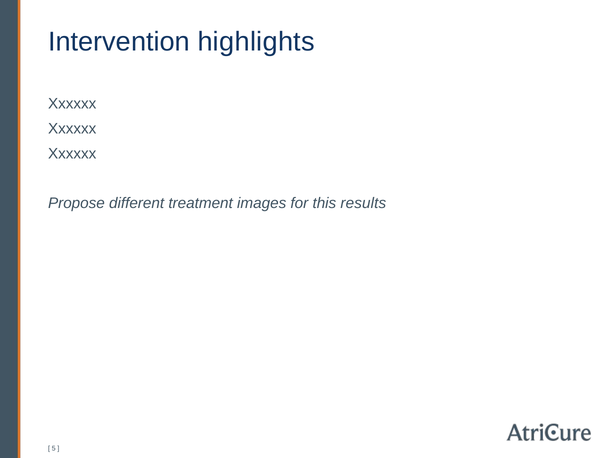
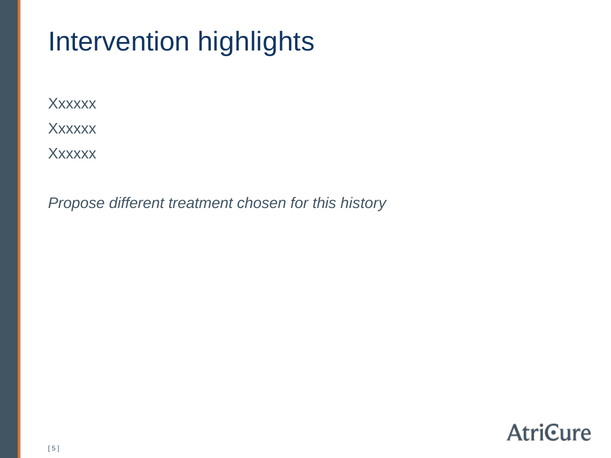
images: images -> chosen
results: results -> history
